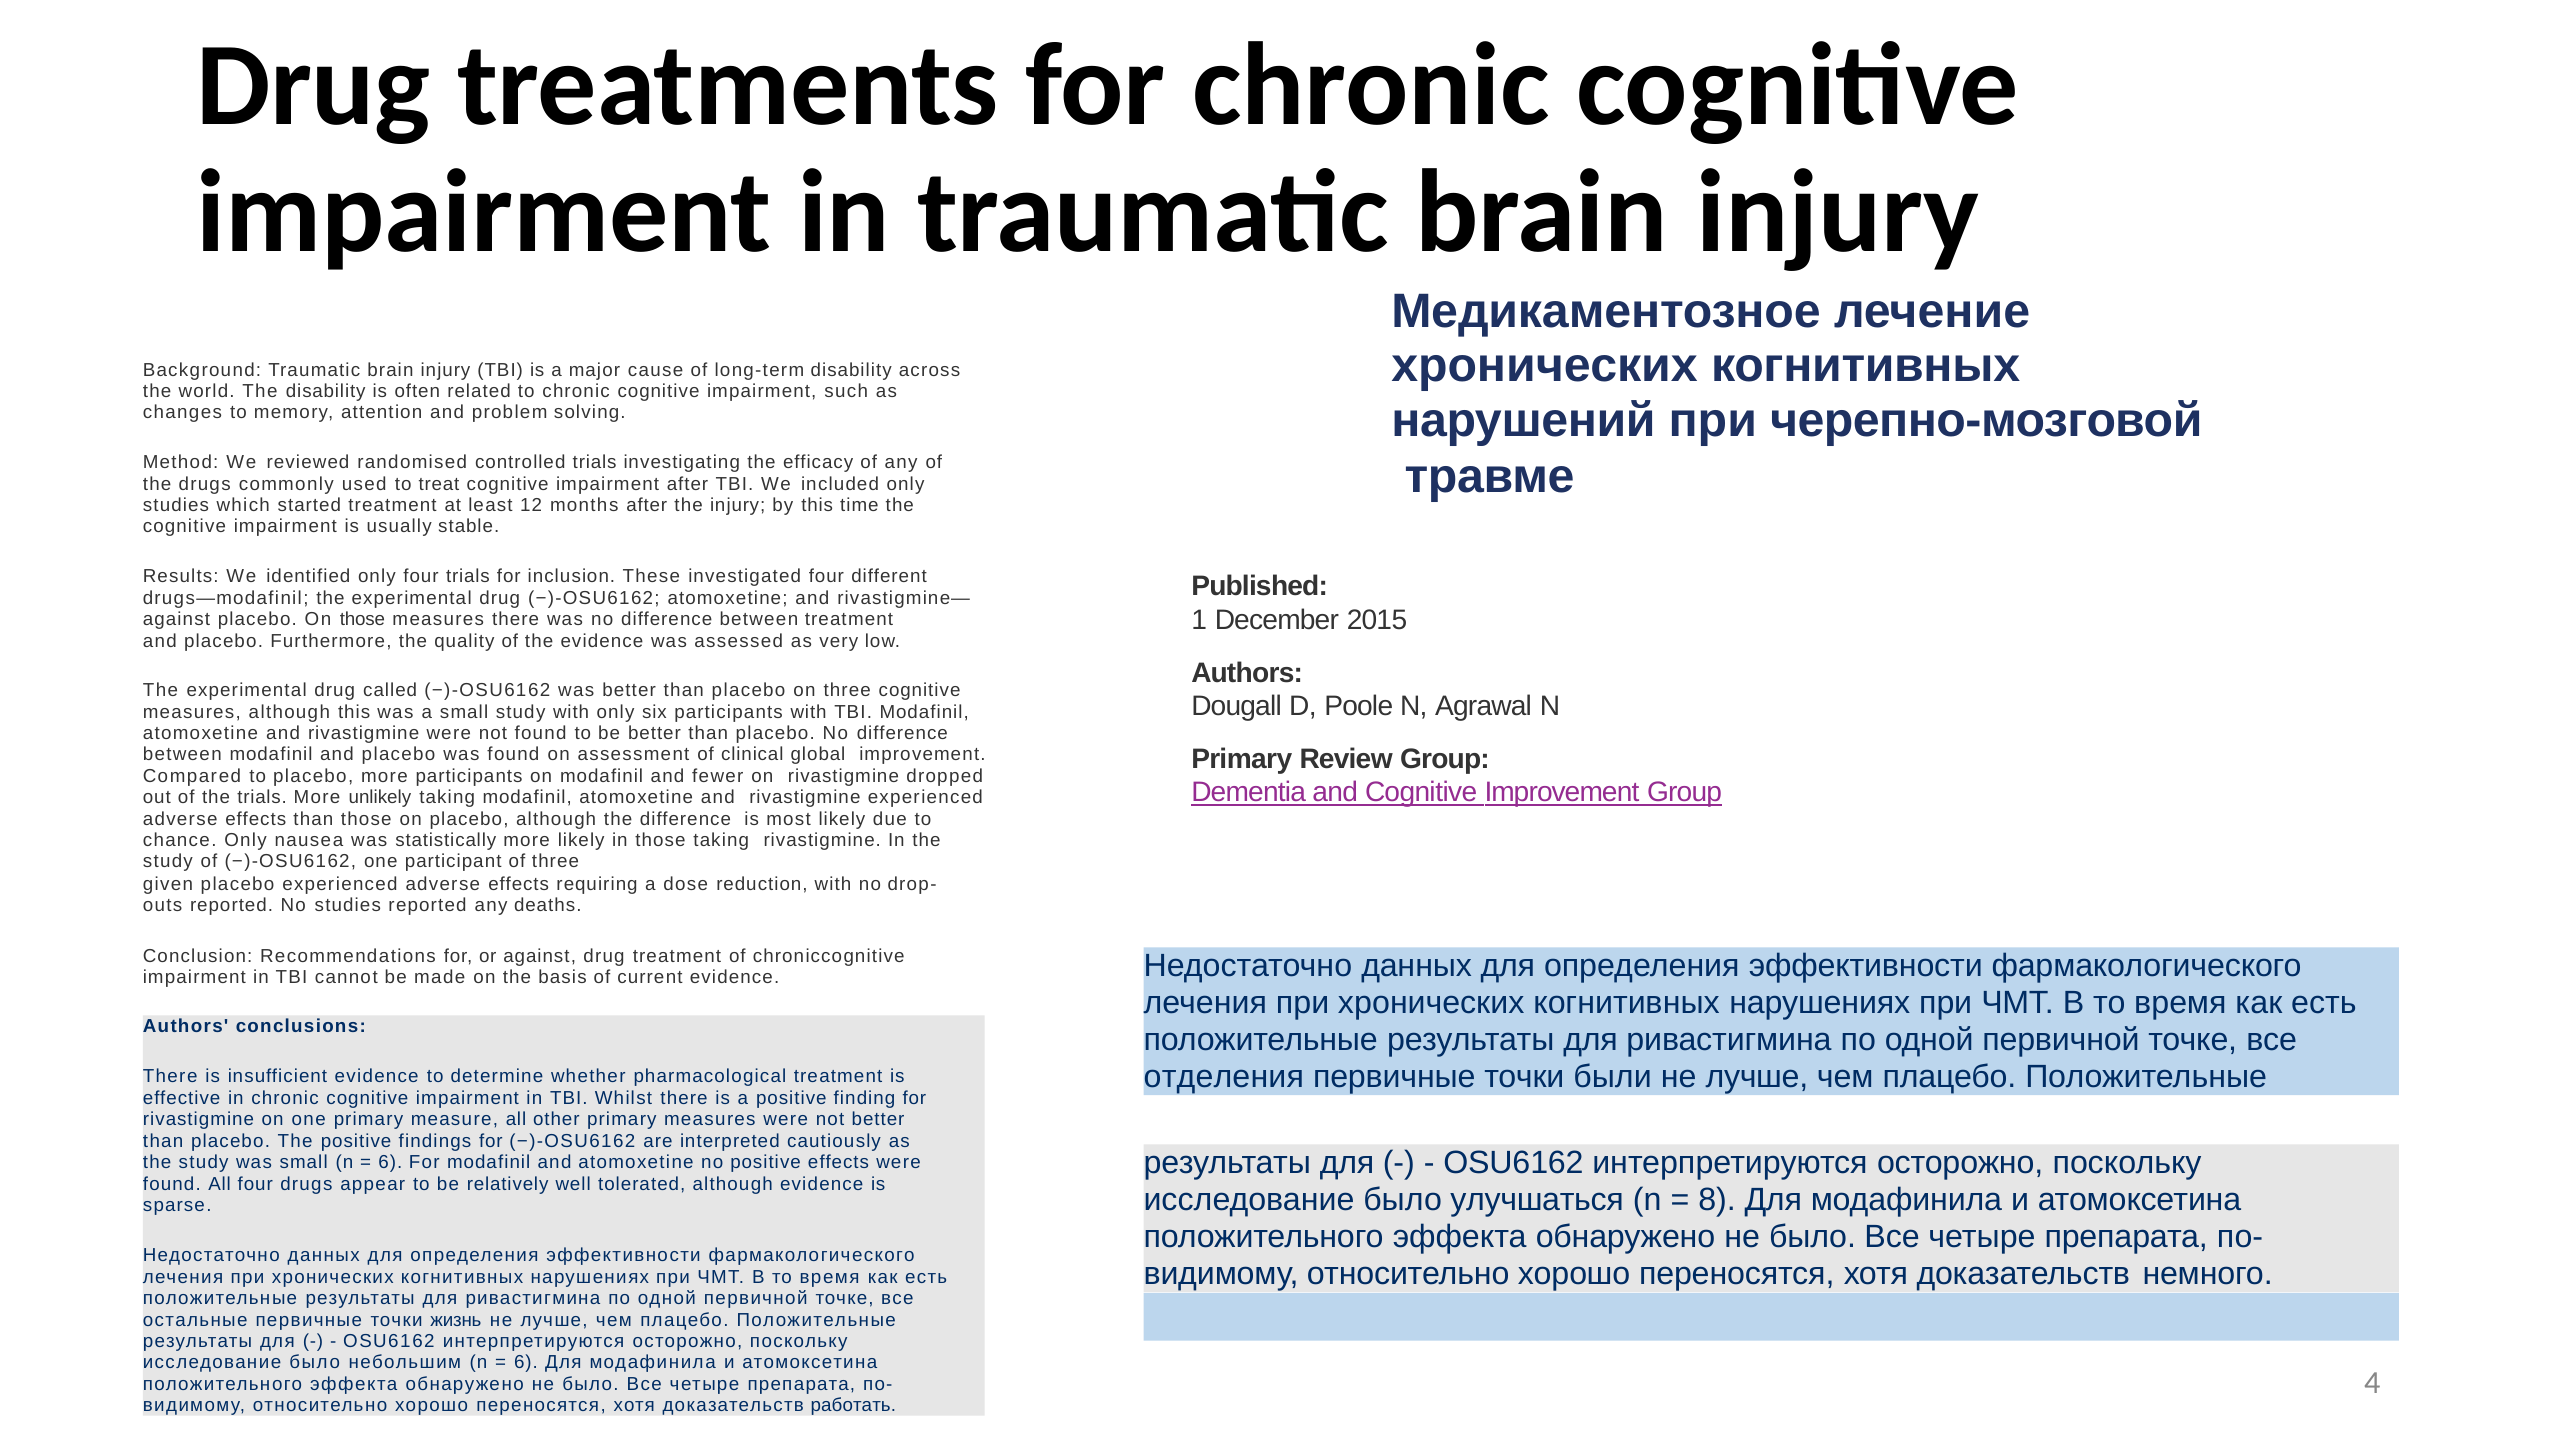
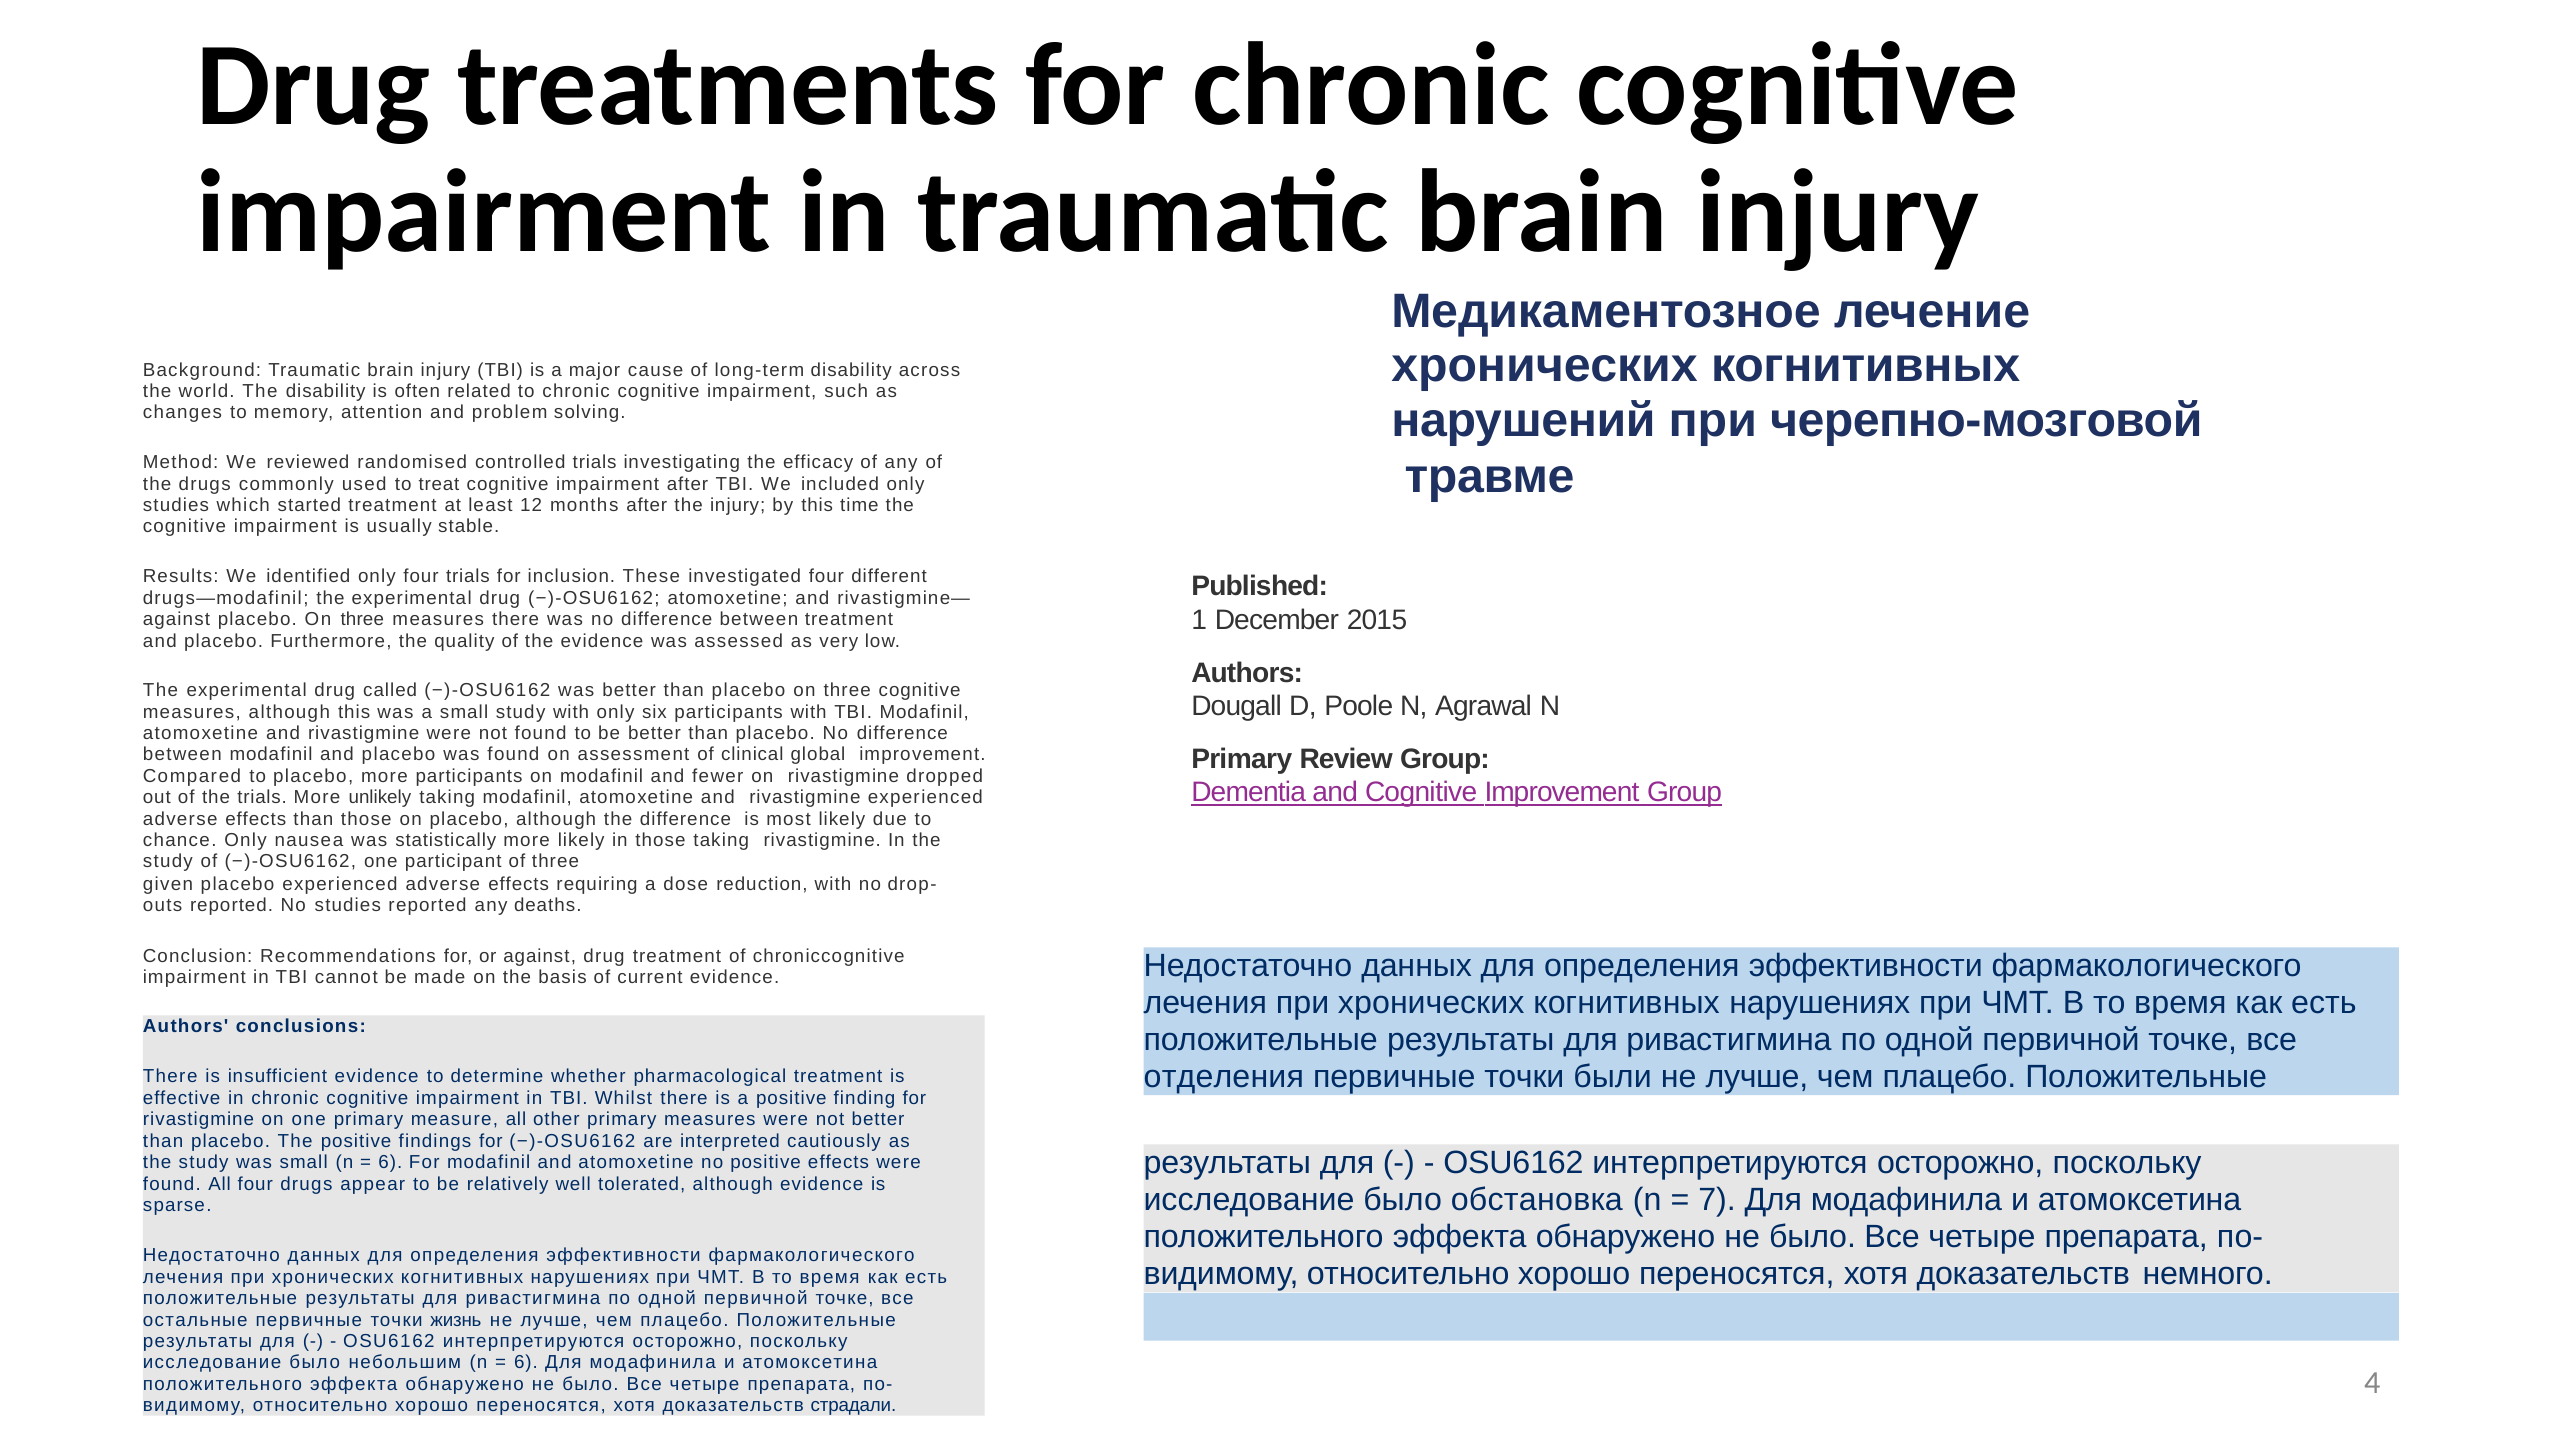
against placebo On those: those -> three
улучшаться: улучшаться -> обстановка
8: 8 -> 7
работать: работать -> страдали
